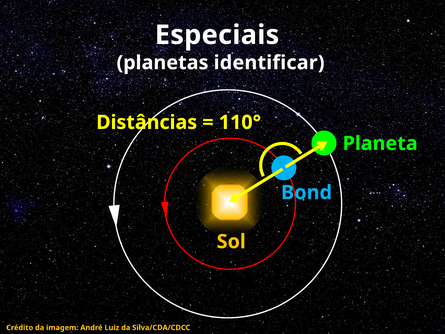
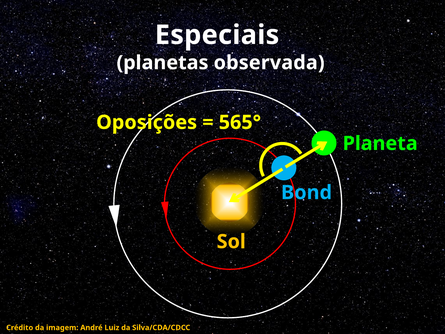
identificar: identificar -> observada
Distâncias: Distâncias -> Oposições
110°: 110° -> 565°
